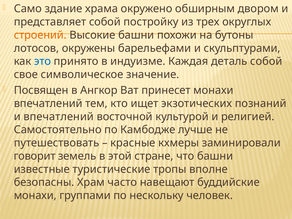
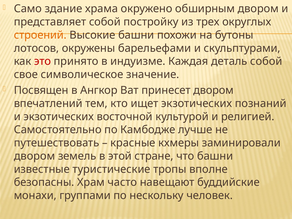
это colour: blue -> red
принесет монахи: монахи -> двором
и впечатлений: впечатлений -> экзотических
говорит at (35, 156): говорит -> двором
